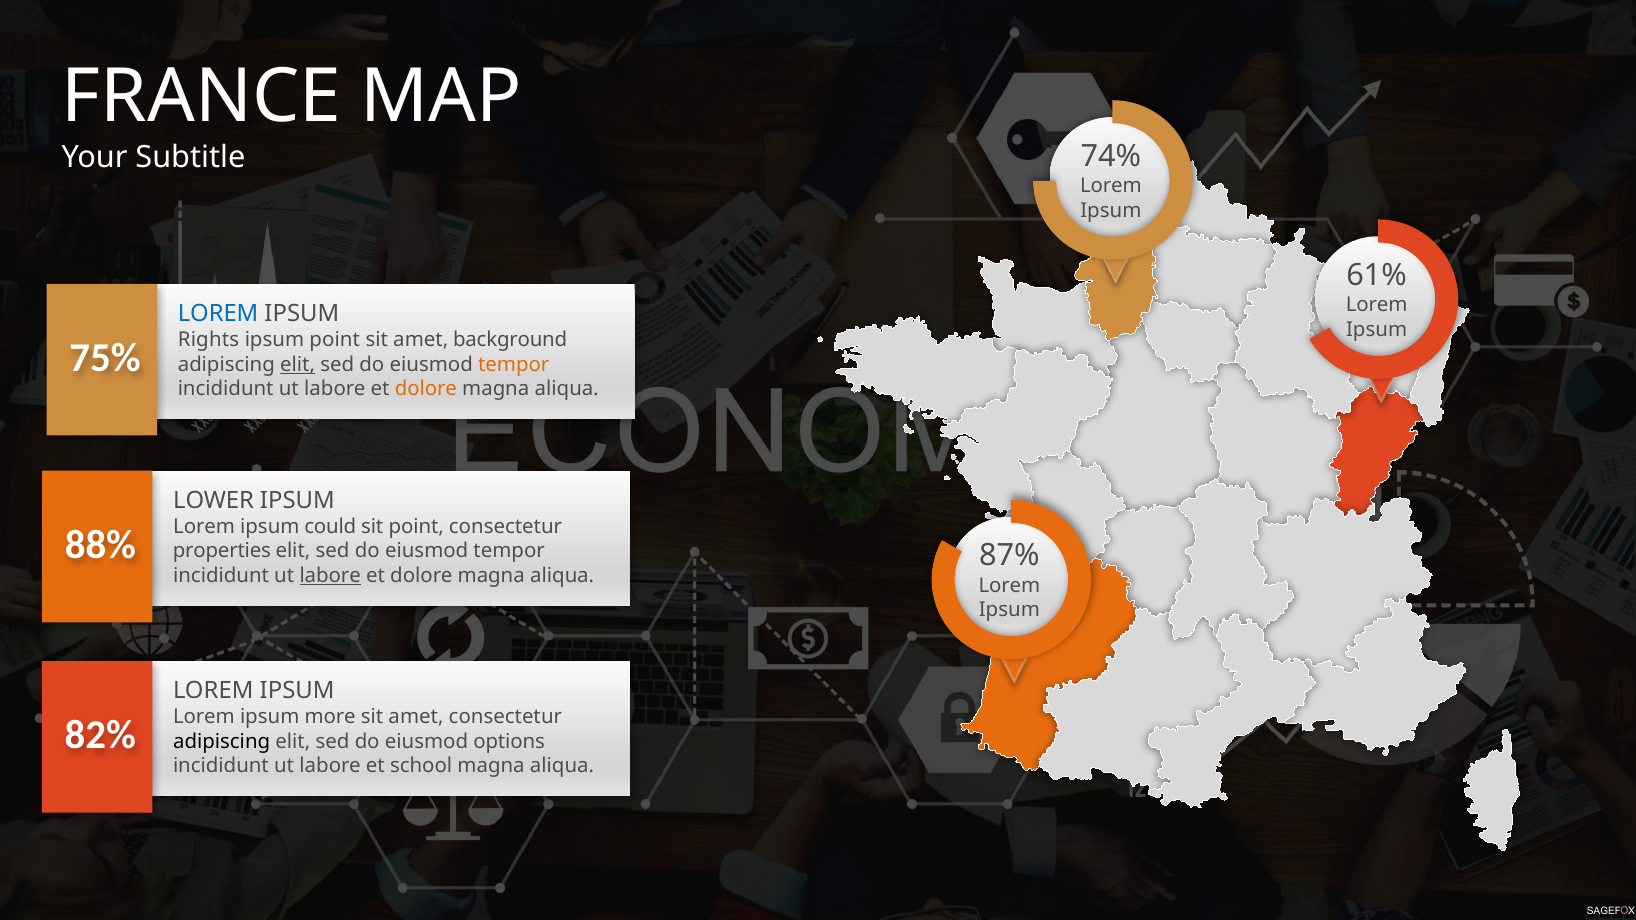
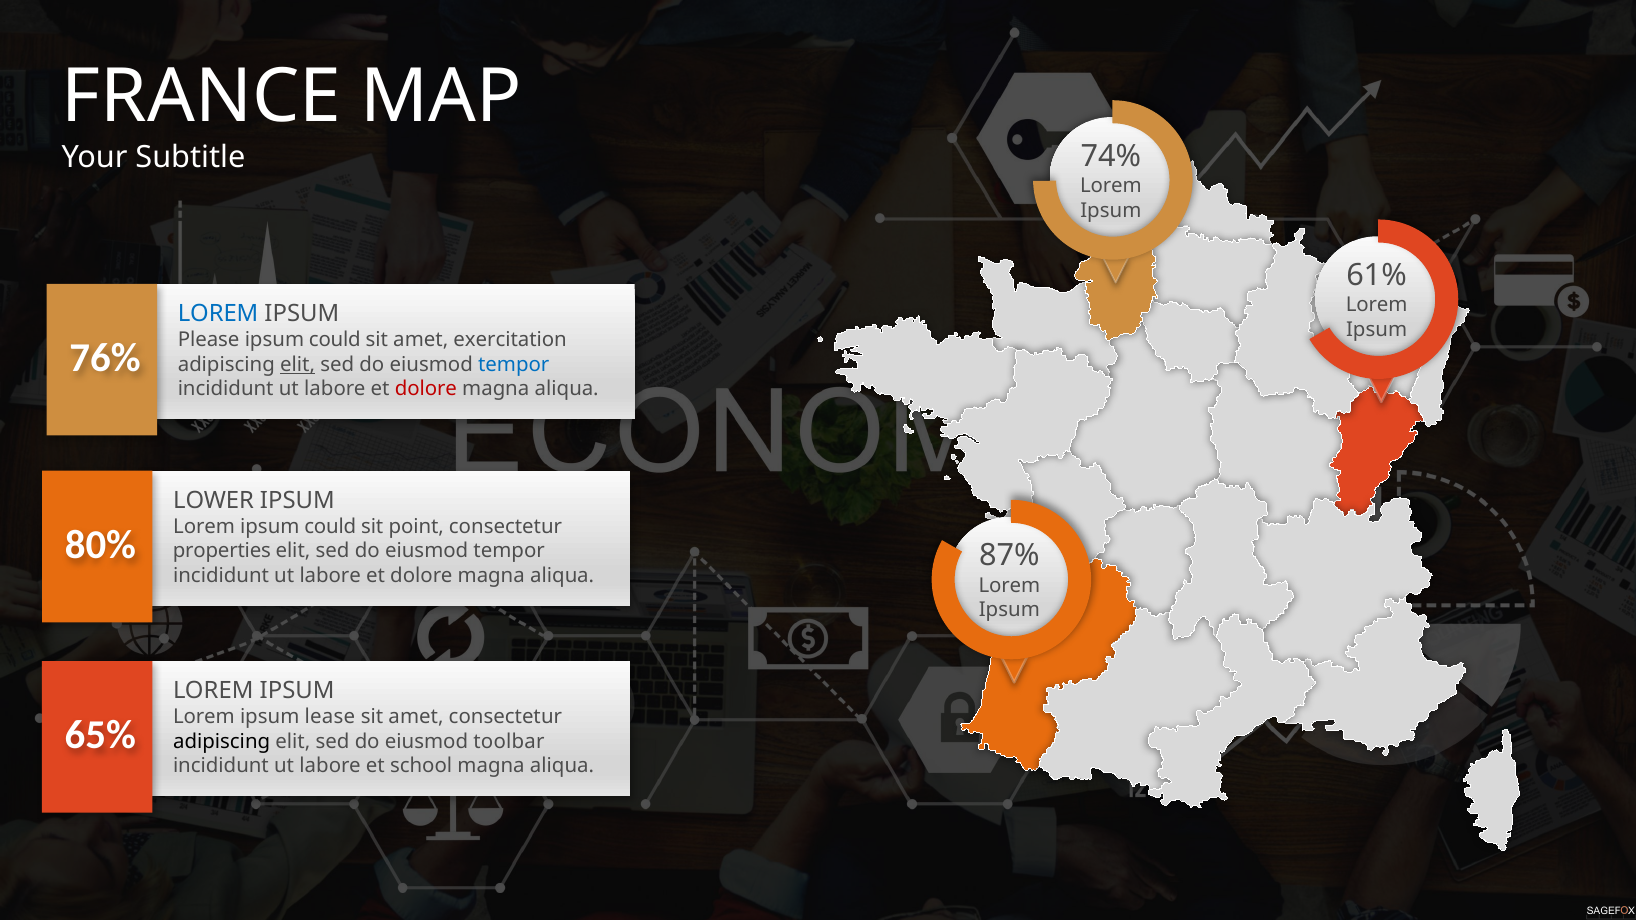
Rights: Rights -> Please
point at (335, 340): point -> could
background: background -> exercitation
75%: 75% -> 76%
tempor at (514, 365) colour: orange -> blue
dolore at (426, 389) colour: orange -> red
88%: 88% -> 80%
labore at (330, 576) underline: present -> none
more: more -> lease
82%: 82% -> 65%
options: options -> toolbar
